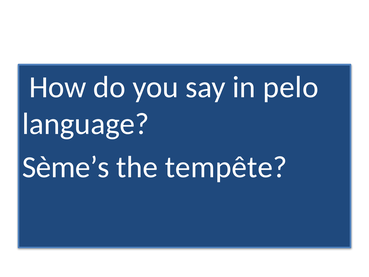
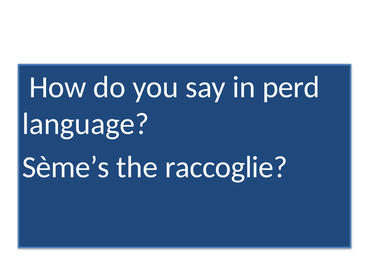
pelo: pelo -> perd
tempête: tempête -> raccoglie
